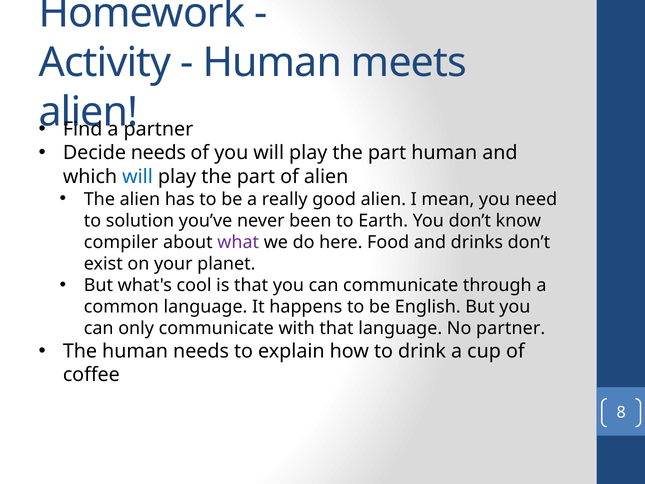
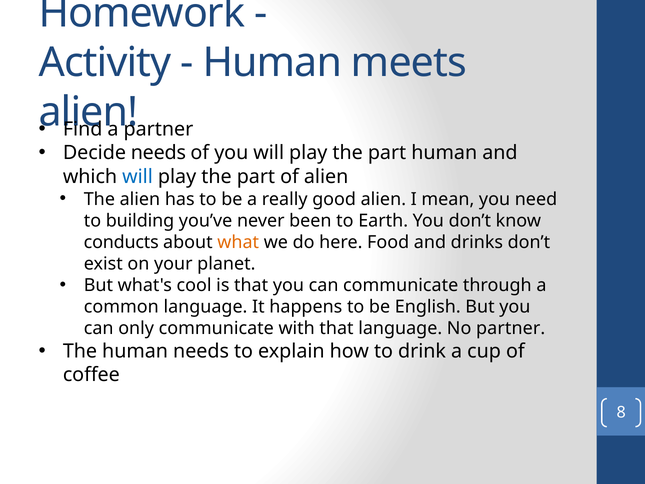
solution: solution -> building
compiler: compiler -> conducts
what colour: purple -> orange
